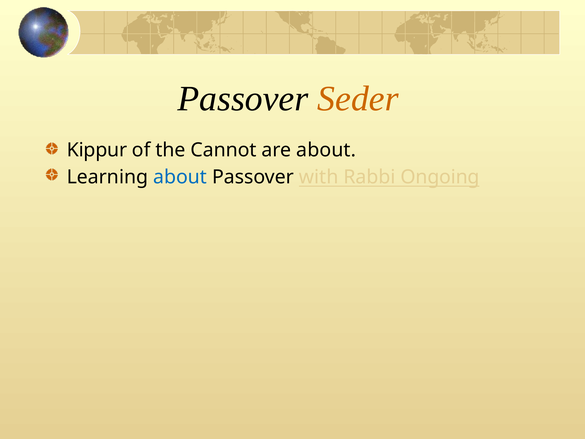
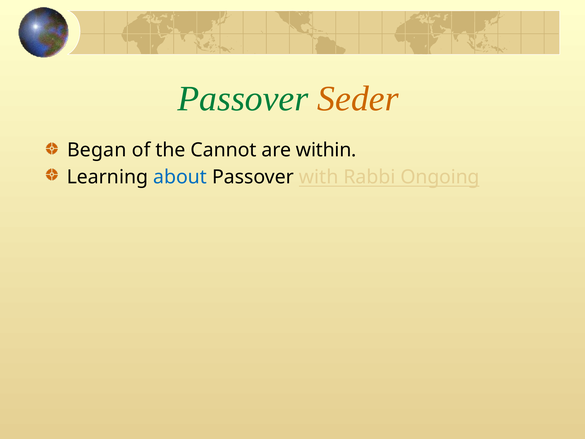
Passover at (243, 99) colour: black -> green
Kippur: Kippur -> Began
are about: about -> within
